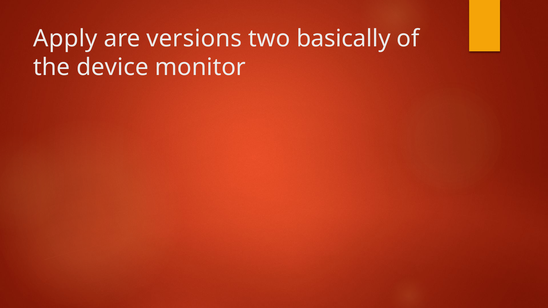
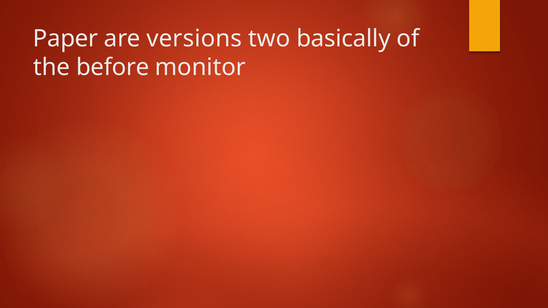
Apply: Apply -> Paper
device: device -> before
